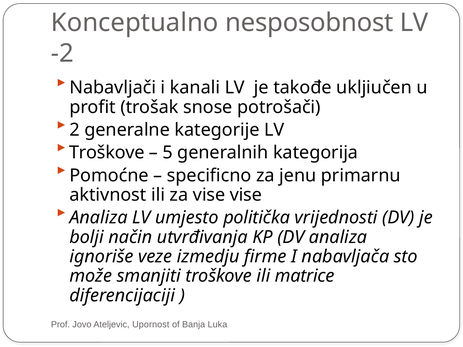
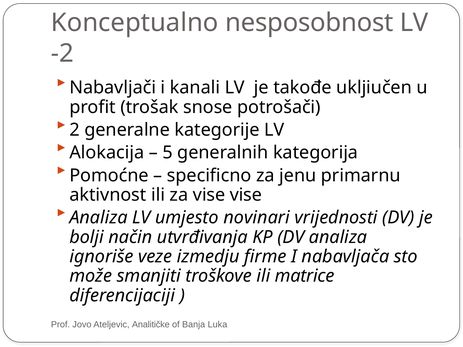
Troškove at (107, 153): Troškove -> Alokacija
politička: politička -> novinari
Upornost: Upornost -> Analitičke
